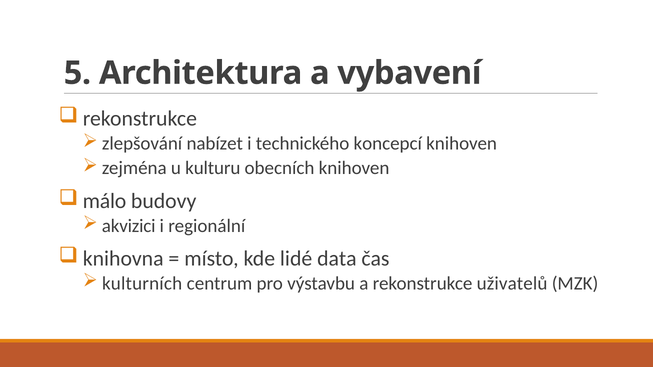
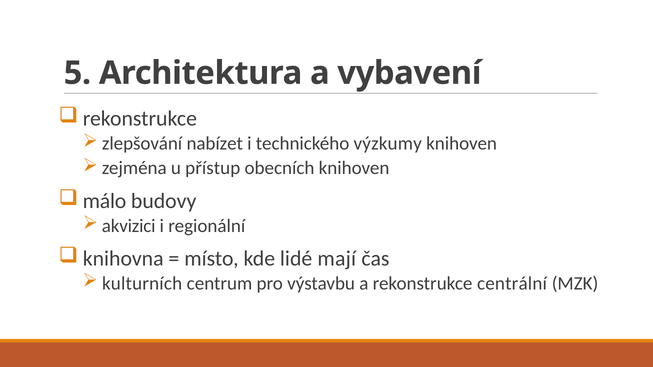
koncepcí: koncepcí -> výzkumy
kulturu: kulturu -> přístup
data: data -> mají
uživatelů: uživatelů -> centrální
